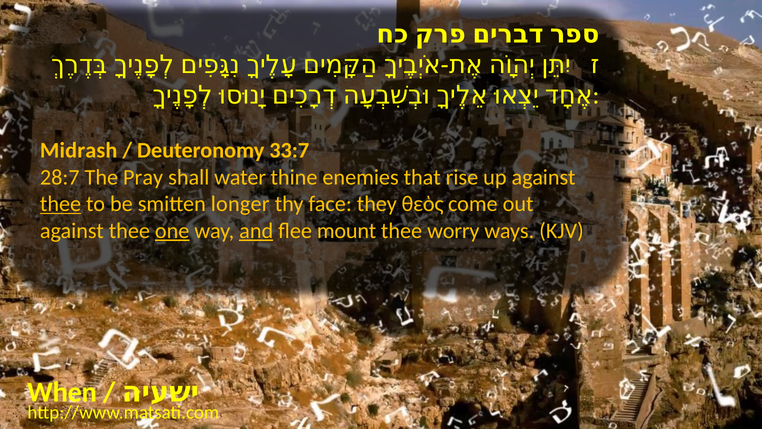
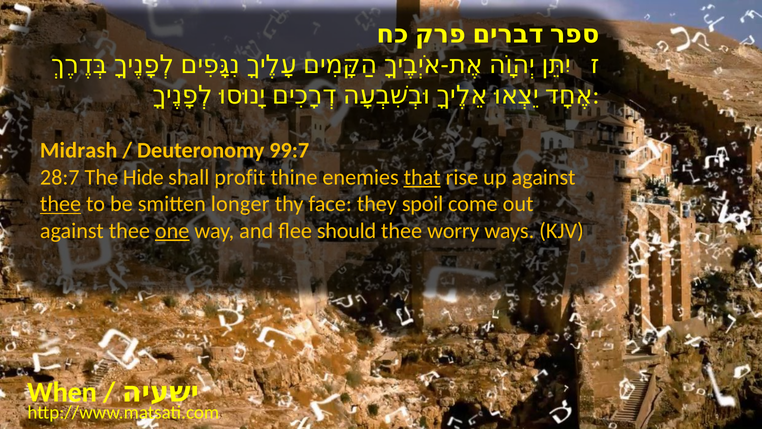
33:7: 33:7 -> 99:7
Pray: Pray -> Hide
water: water -> profit
that underline: none -> present
θεὸς: θεὸς -> spoil
and underline: present -> none
mount: mount -> should
